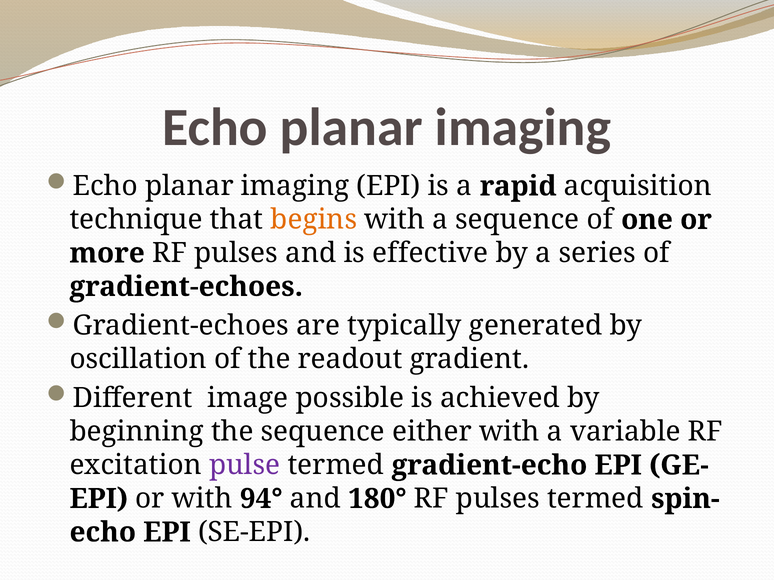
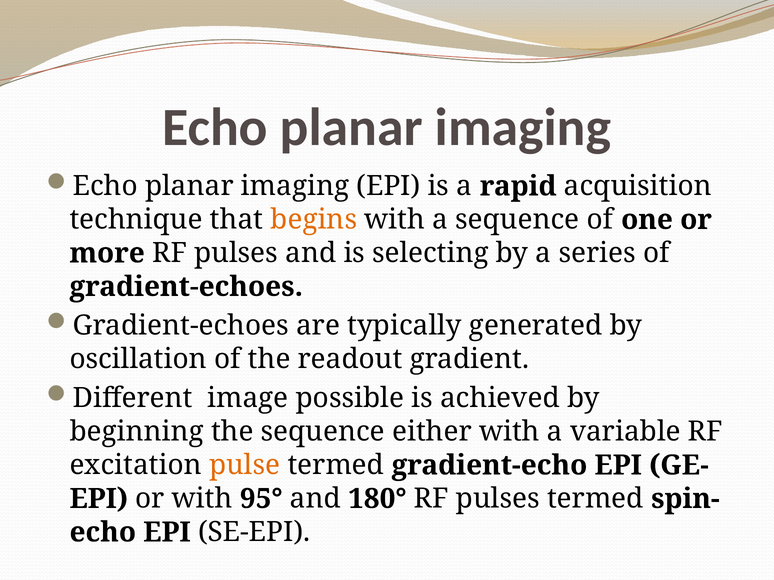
effective: effective -> selecting
pulse colour: purple -> orange
94°: 94° -> 95°
